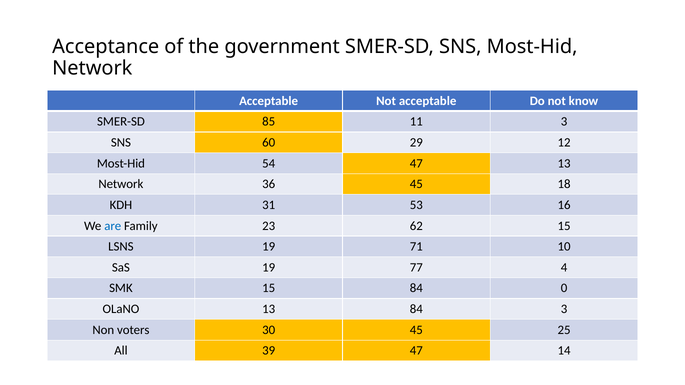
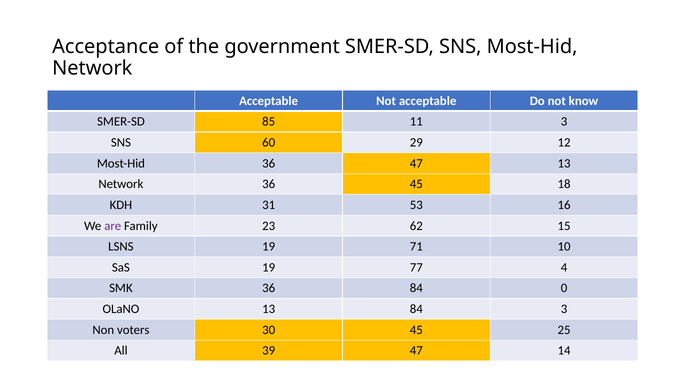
Most-Hid 54: 54 -> 36
are colour: blue -> purple
SMK 15: 15 -> 36
